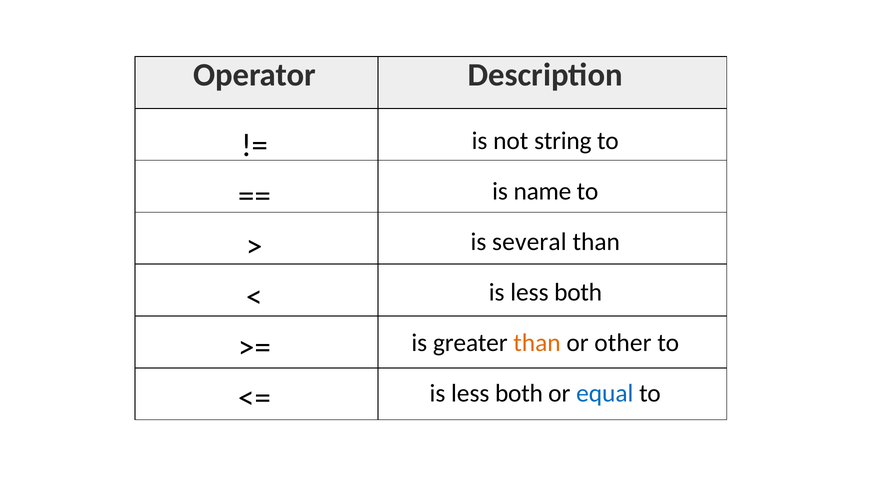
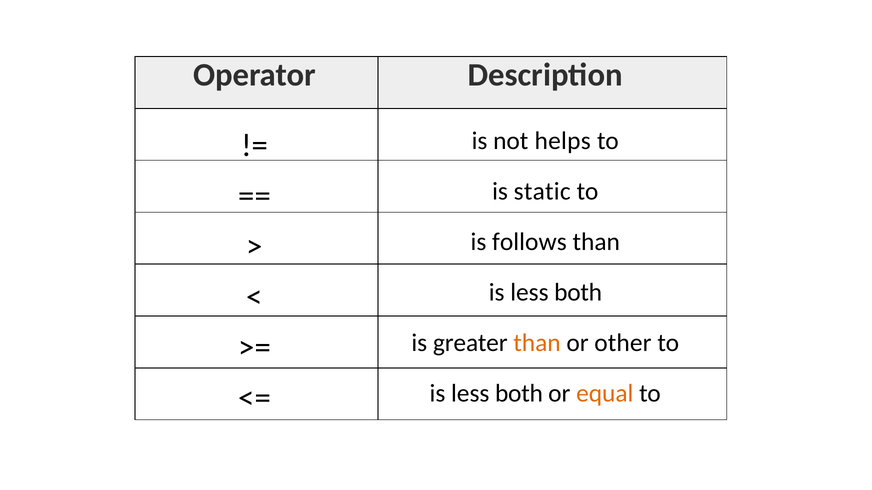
string: string -> helps
name: name -> static
several: several -> follows
equal colour: blue -> orange
